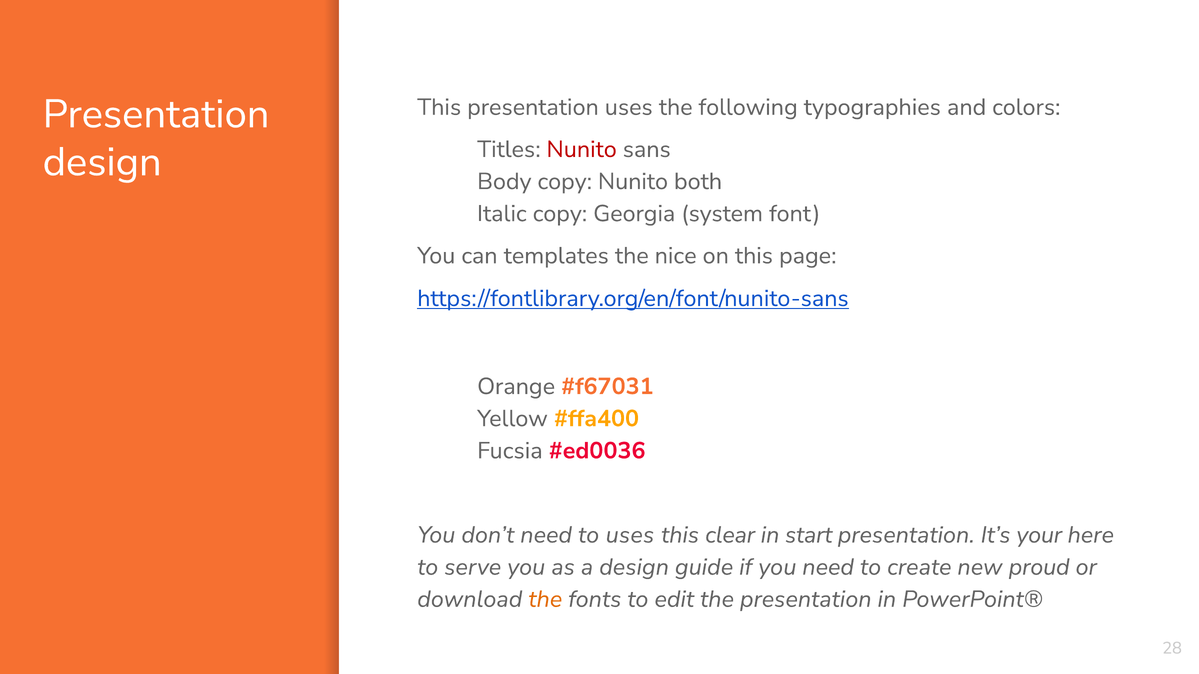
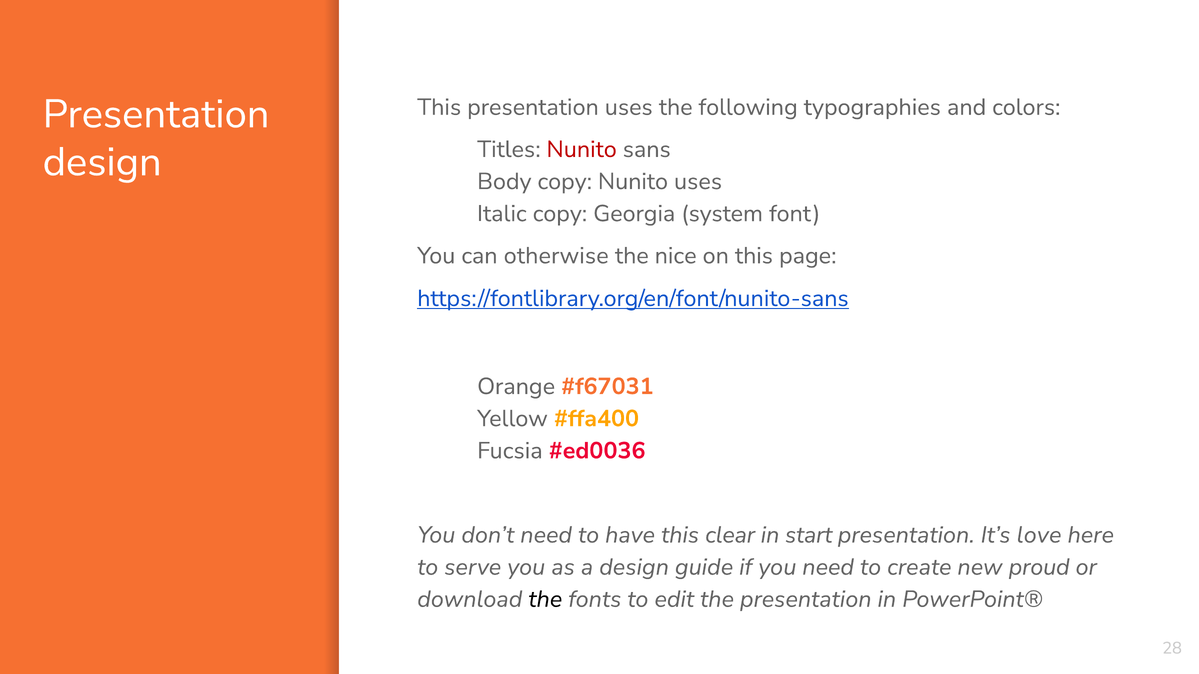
Nunito both: both -> uses
templates: templates -> otherwise
to uses: uses -> have
your: your -> love
the at (545, 600) colour: orange -> black
